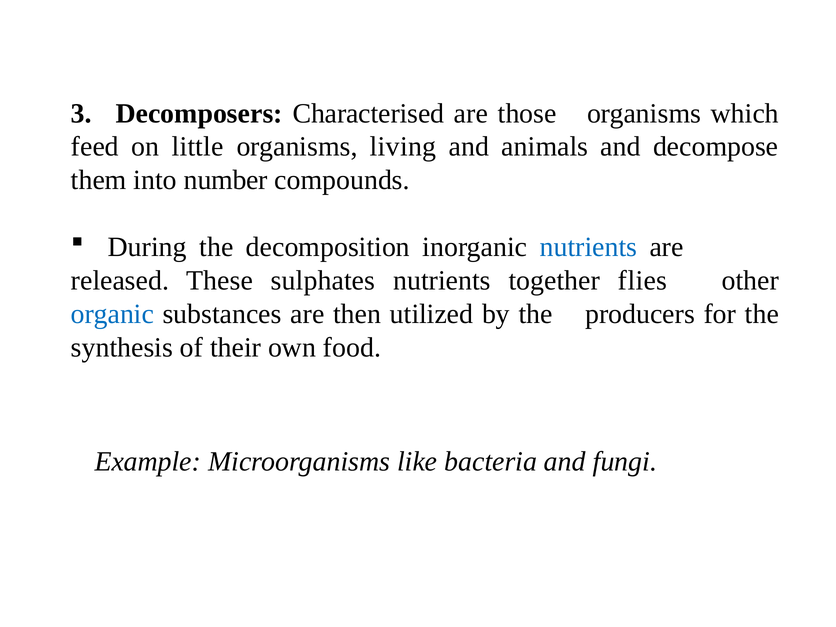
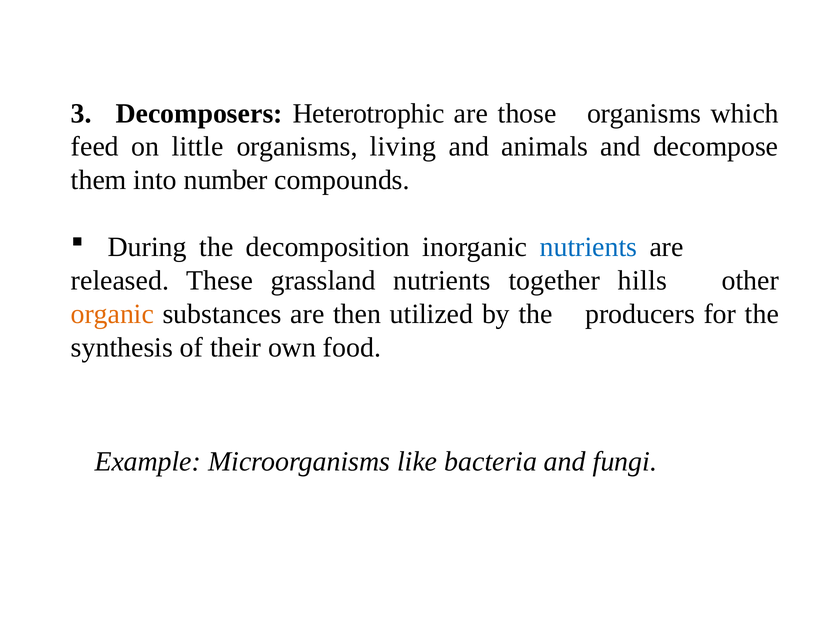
Characterised: Characterised -> Heterotrophic
sulphates: sulphates -> grassland
flies: flies -> hills
organic colour: blue -> orange
